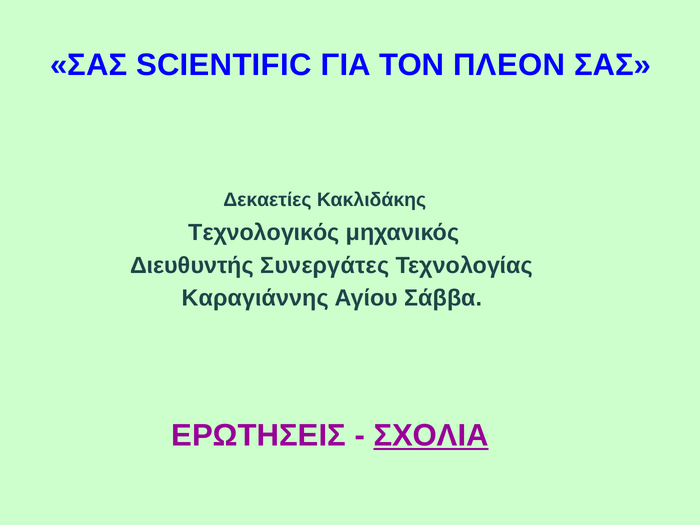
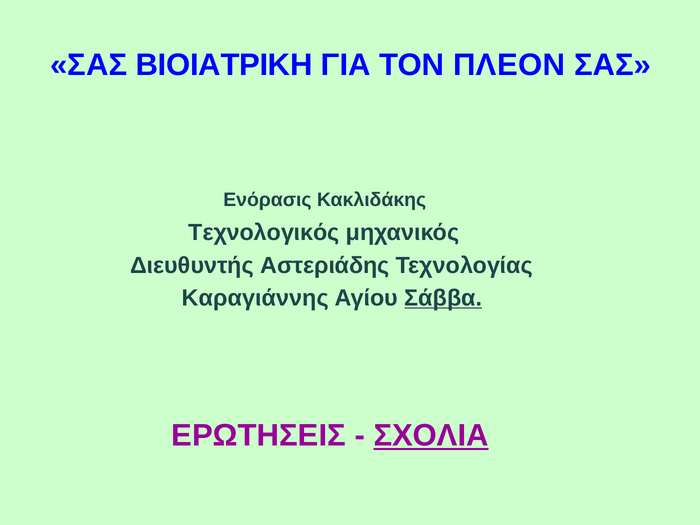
SCIENTIFIC: SCIENTIFIC -> ΒΙΟΙΑΤΡΙΚΗ
Δεκαετίες: Δεκαετίες -> Ενόρασις
Συνεργάτες: Συνεργάτες -> Αστεριάδης
Σάββα underline: none -> present
